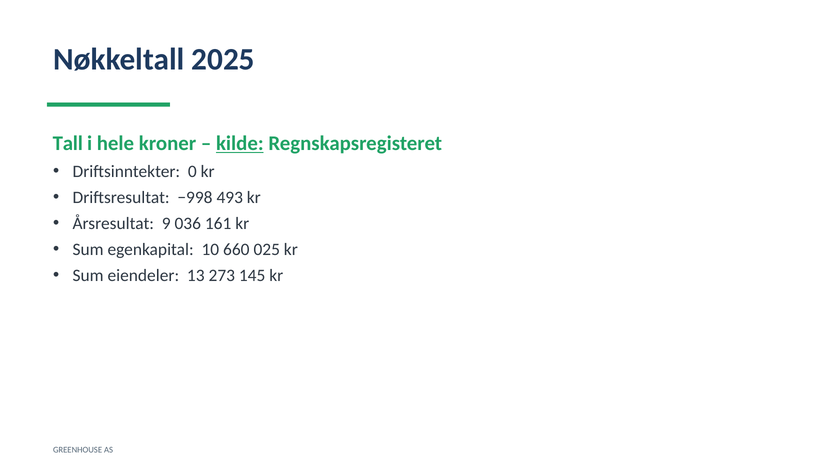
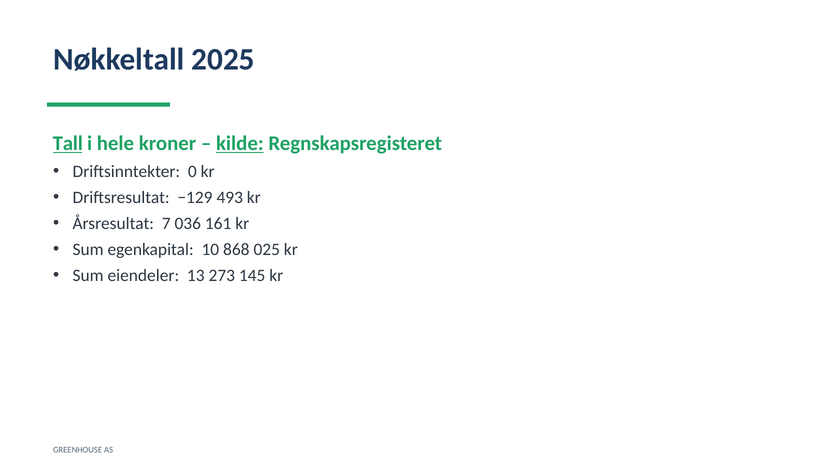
Tall underline: none -> present
−998: −998 -> −129
9: 9 -> 7
660: 660 -> 868
